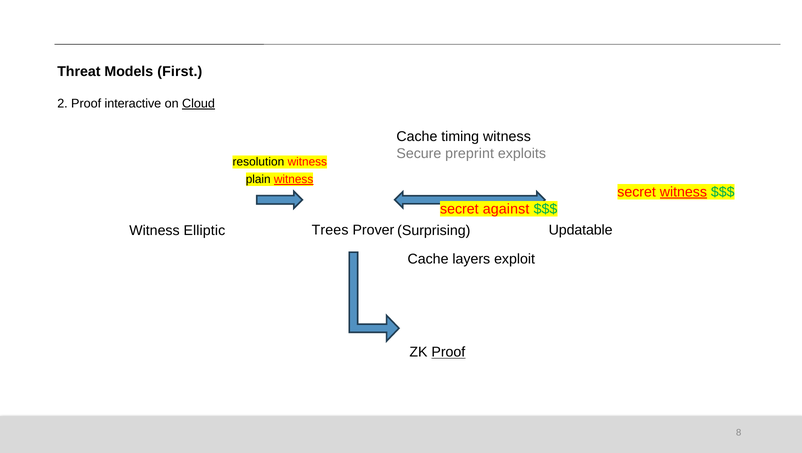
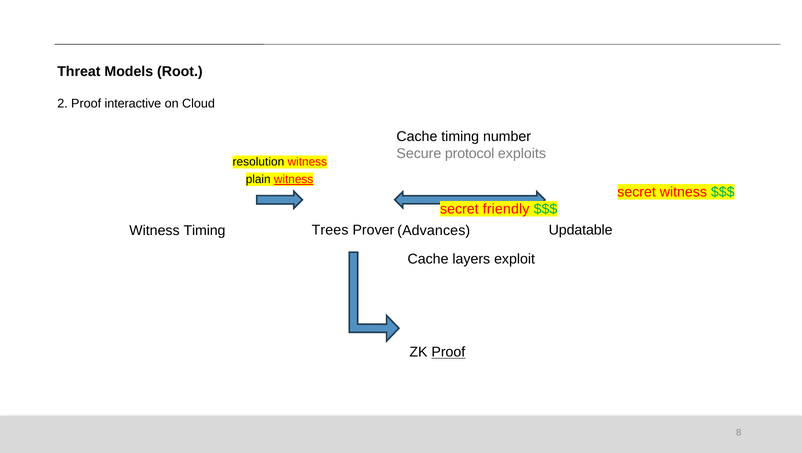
First: First -> Root
Cloud underline: present -> none
timing witness: witness -> number
preprint: preprint -> protocol
witness at (683, 192) underline: present -> none
against: against -> friendly
Witness Elliptic: Elliptic -> Timing
Surprising: Surprising -> Advances
